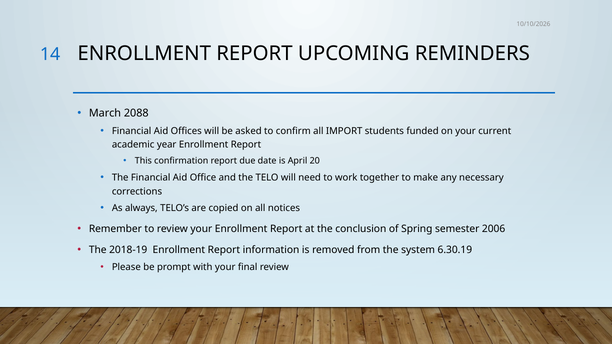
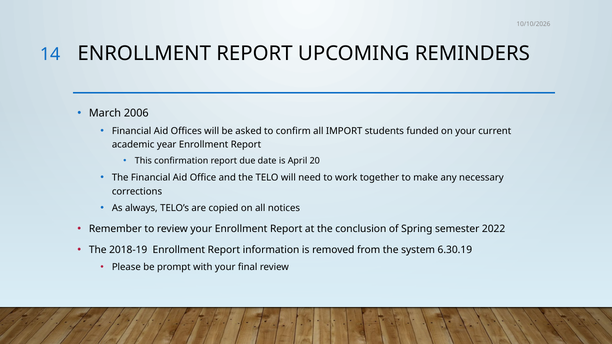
2088: 2088 -> 2006
2006: 2006 -> 2022
